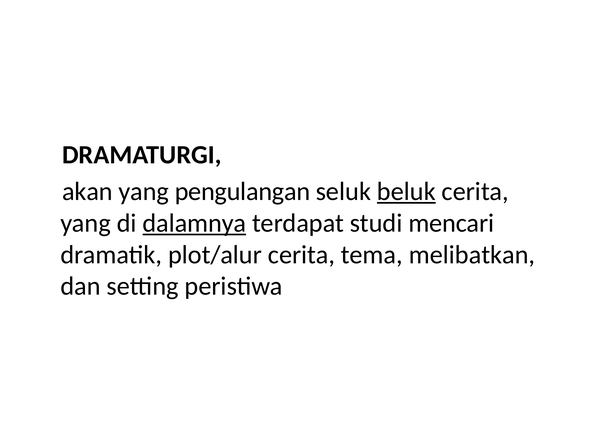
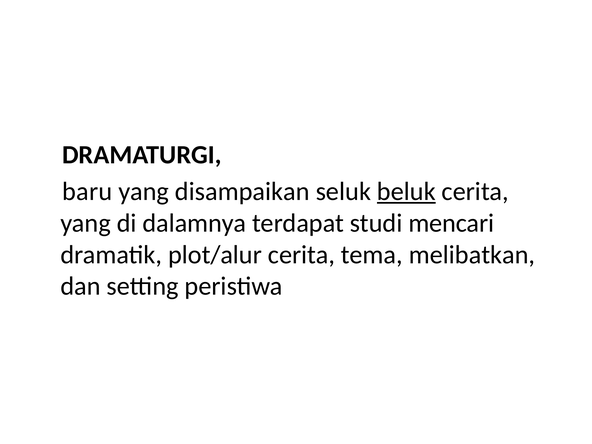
akan: akan -> baru
pengulangan: pengulangan -> disampaikan
dalamnya underline: present -> none
